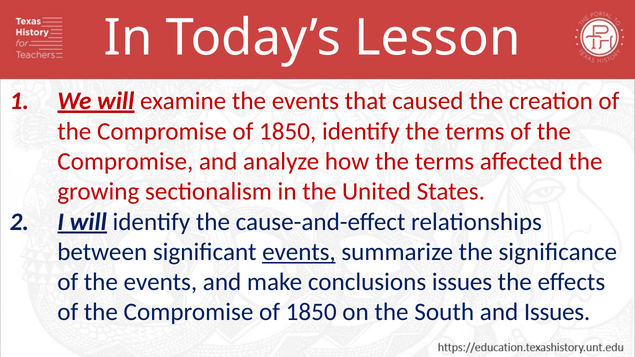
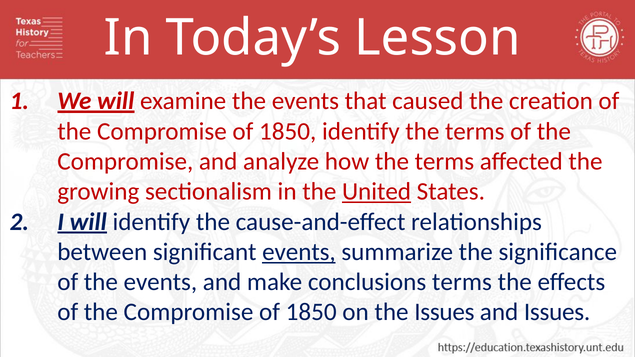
United underline: none -> present
conclusions issues: issues -> terms
the South: South -> Issues
